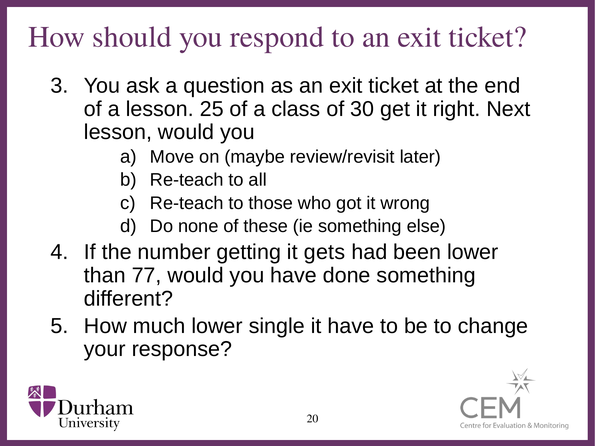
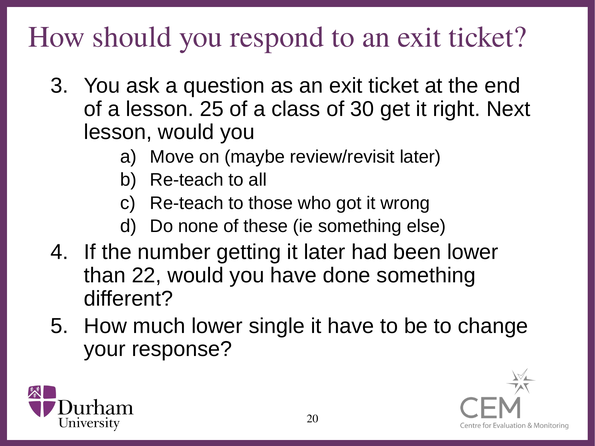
it gets: gets -> later
77: 77 -> 22
